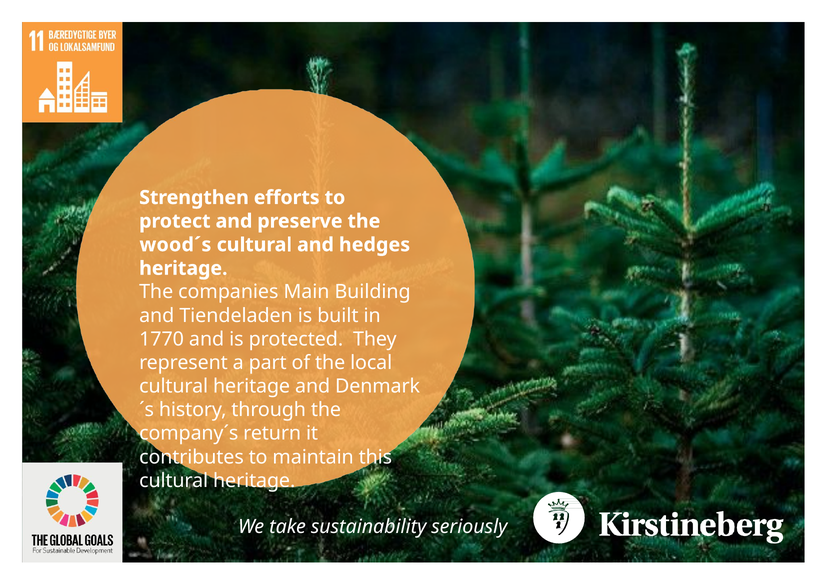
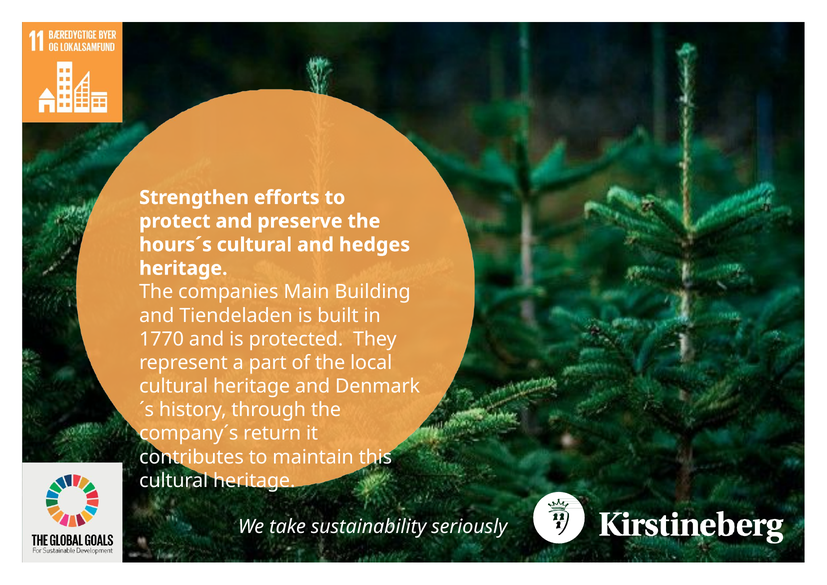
wood´s: wood´s -> hours´s
